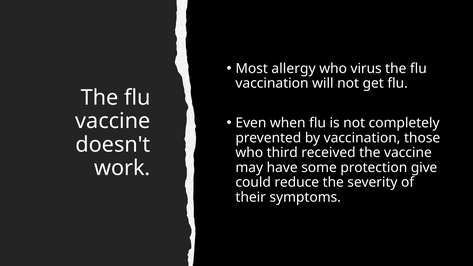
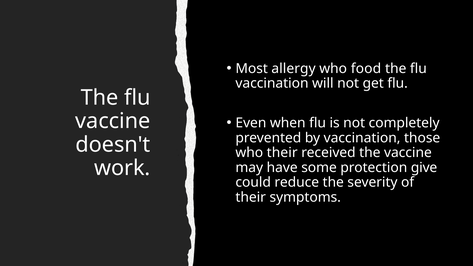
virus: virus -> food
who third: third -> their
